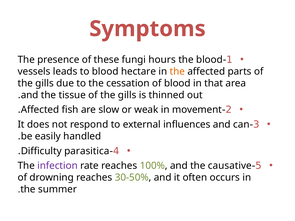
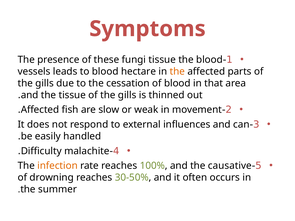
fungi hours: hours -> tissue
parasitica: parasitica -> malachite
infection colour: purple -> orange
